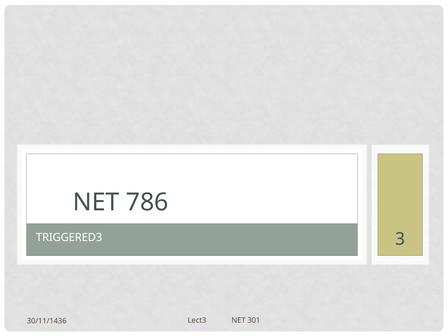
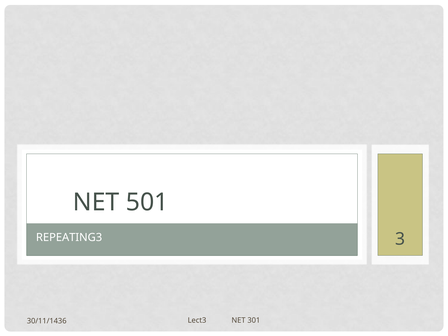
786: 786 -> 501
TRIGGERED3: TRIGGERED3 -> REPEATING3
